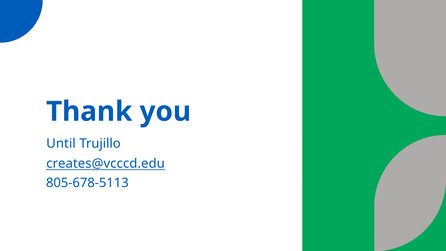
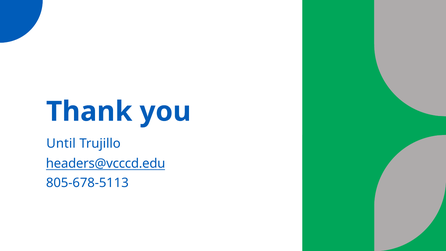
creates@vcccd.edu: creates@vcccd.edu -> headers@vcccd.edu
